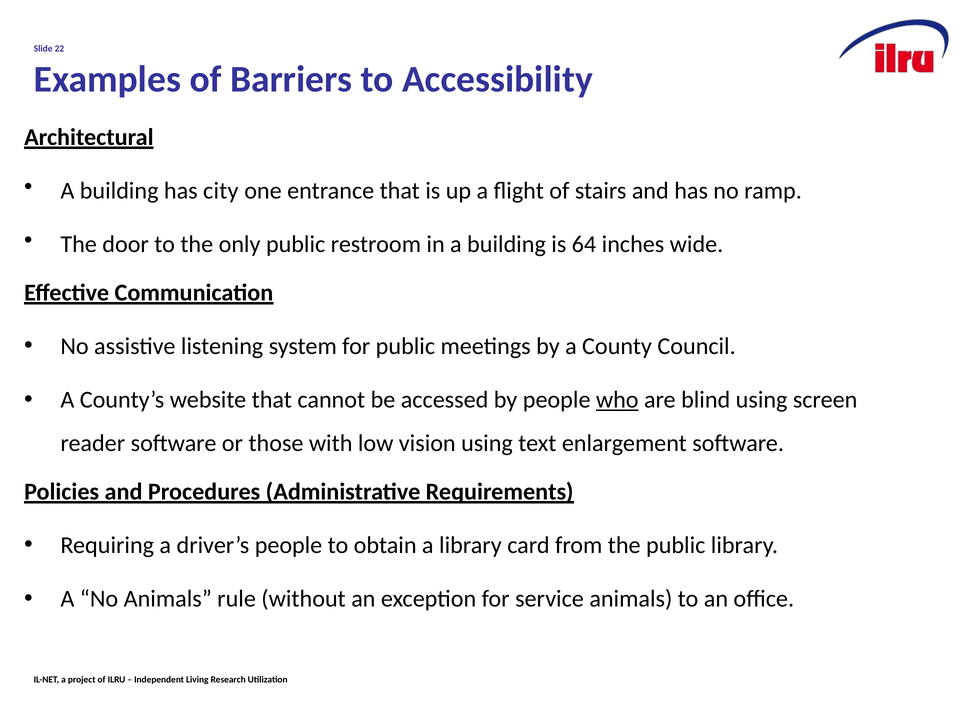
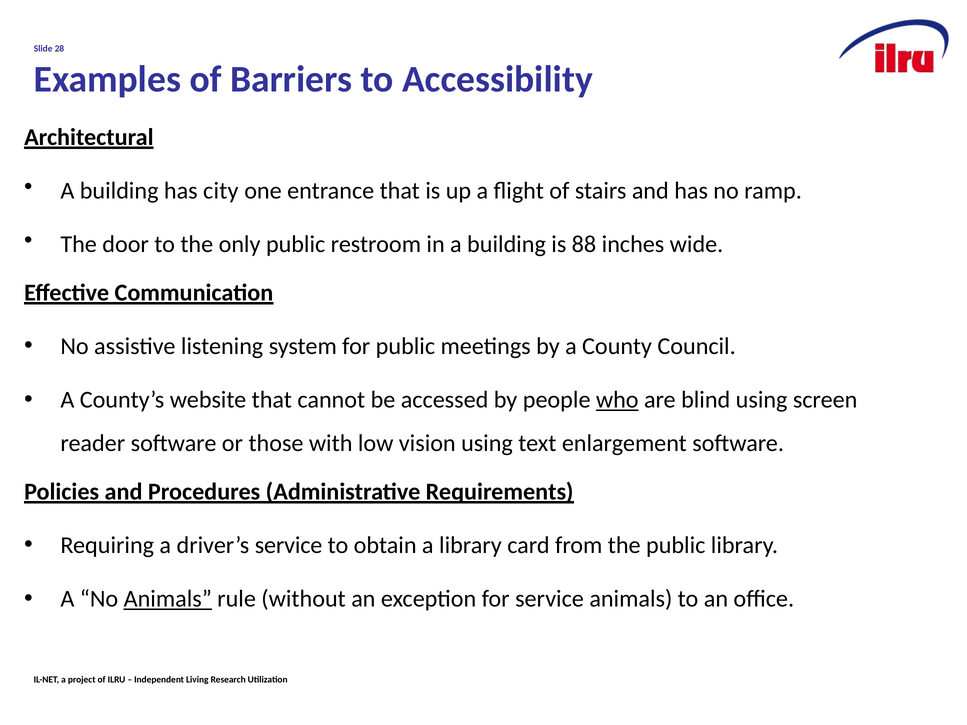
22: 22 -> 28
64: 64 -> 88
driver’s people: people -> service
Animals at (168, 599) underline: none -> present
